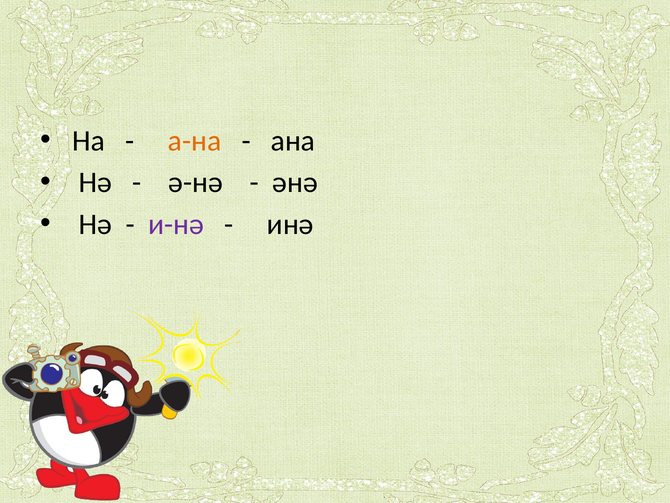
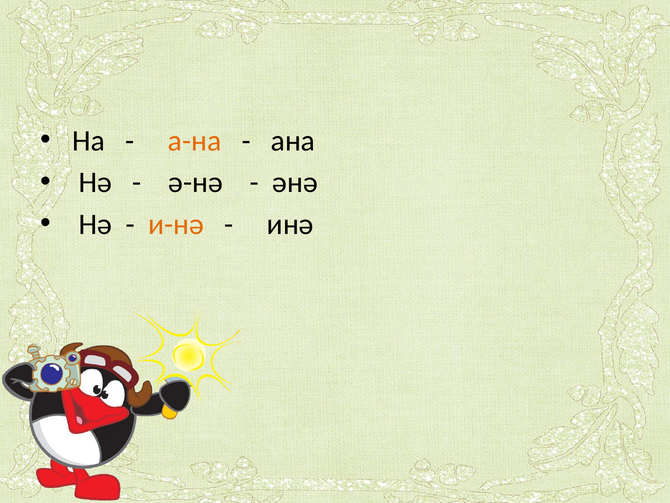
и-нә colour: purple -> orange
